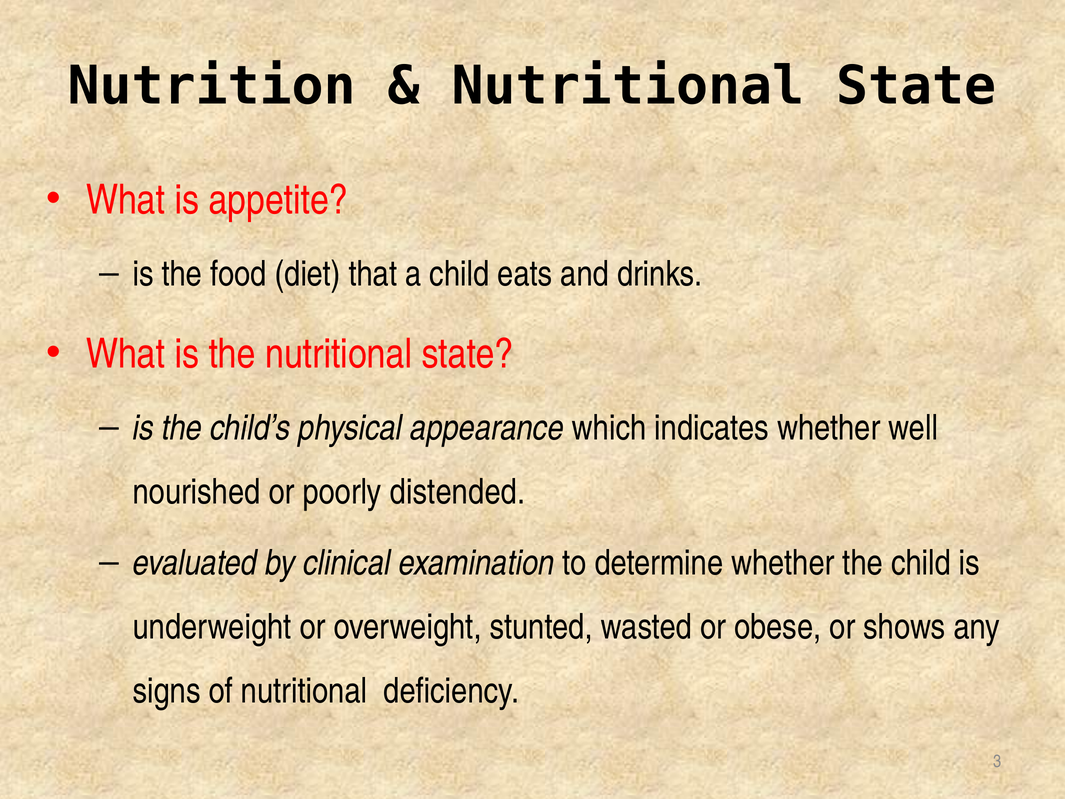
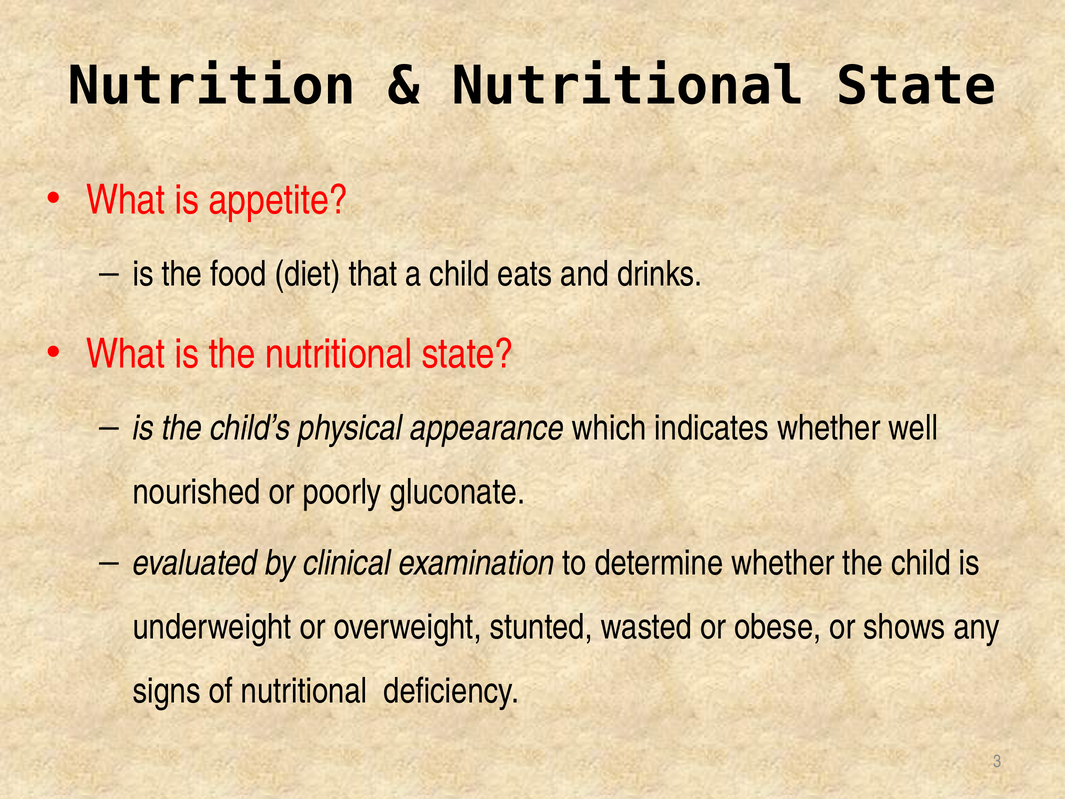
distended: distended -> gluconate
